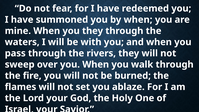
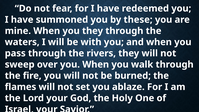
by when: when -> these
